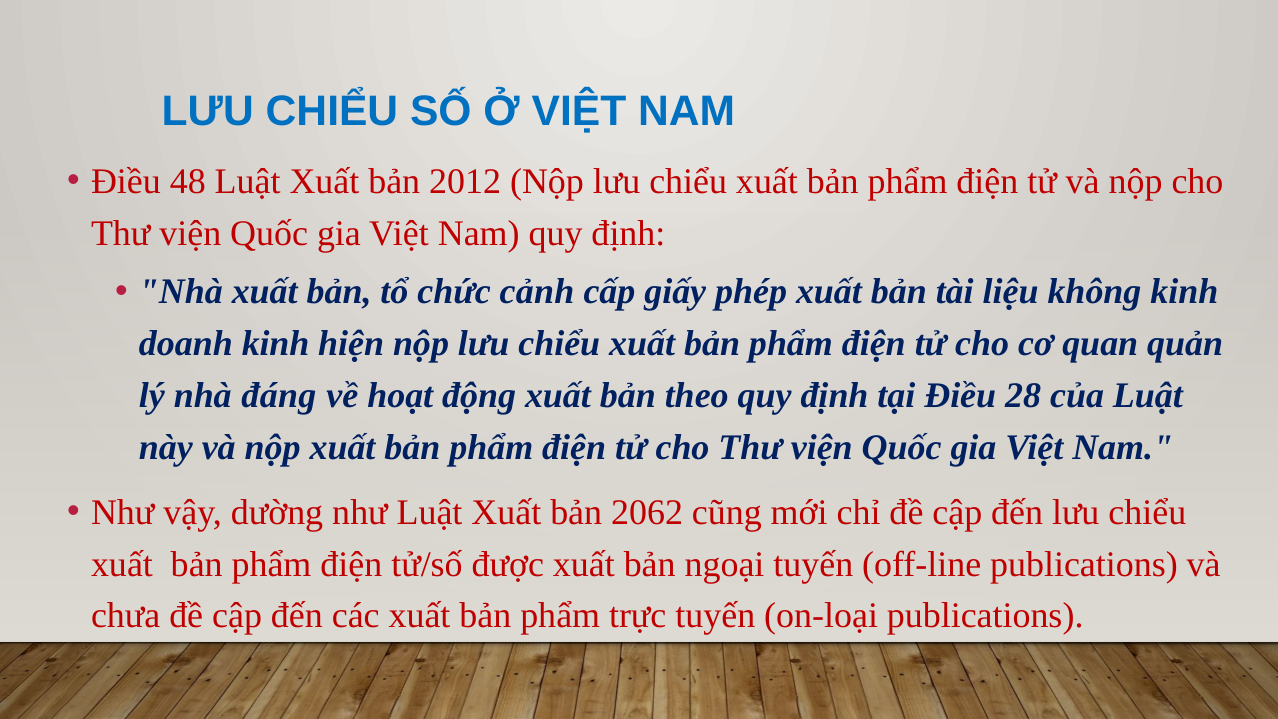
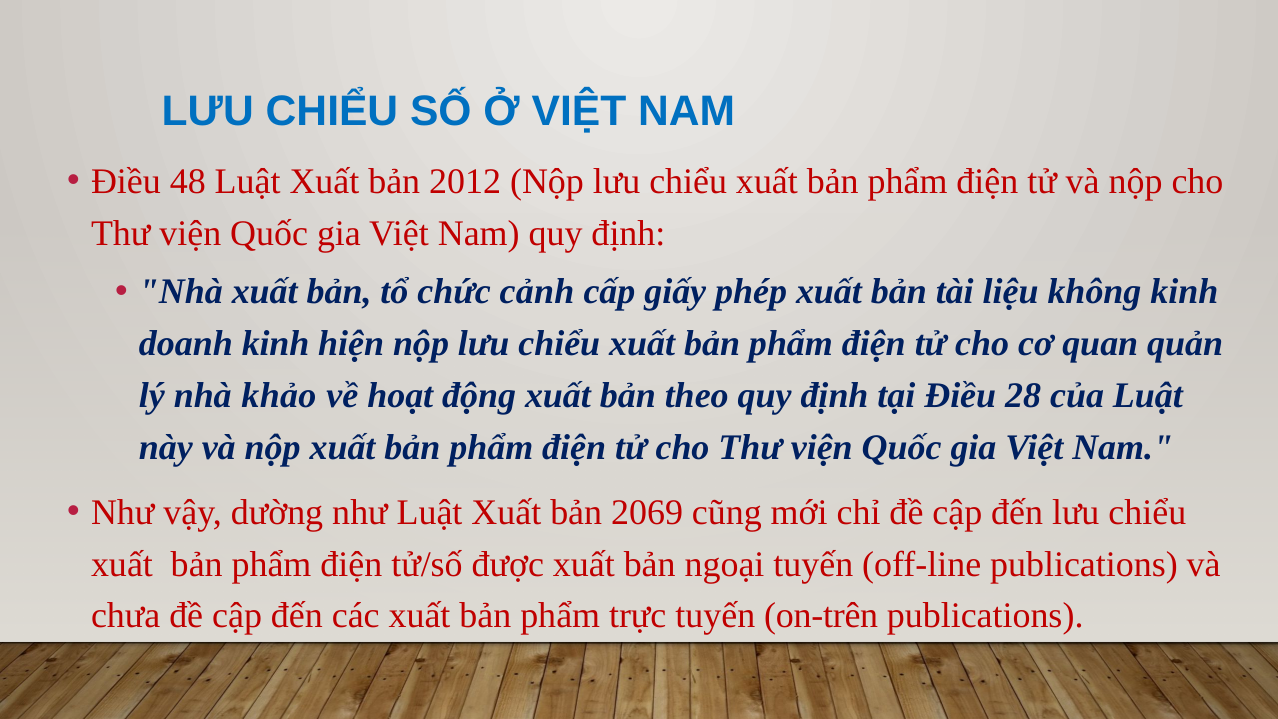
đáng: đáng -> khảo
2062: 2062 -> 2069
on-loại: on-loại -> on-trên
